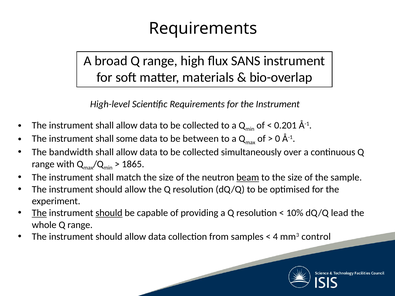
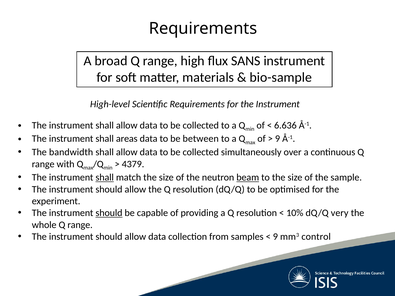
bio-overlap: bio-overlap -> bio-sample
0.201: 0.201 -> 6.636
some: some -> areas
0 at (278, 139): 0 -> 9
1865: 1865 -> 4379
shall at (105, 178) underline: none -> present
The at (39, 213) underline: present -> none
lead: lead -> very
4 at (275, 237): 4 -> 9
